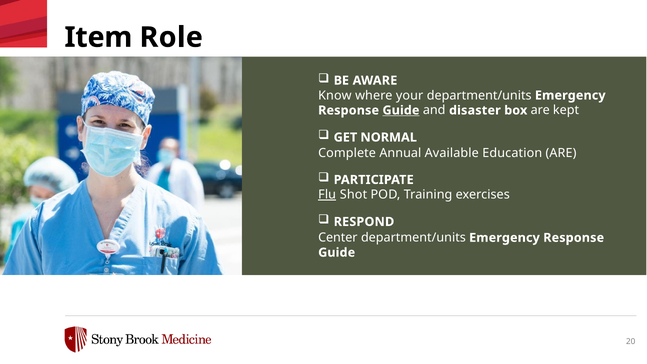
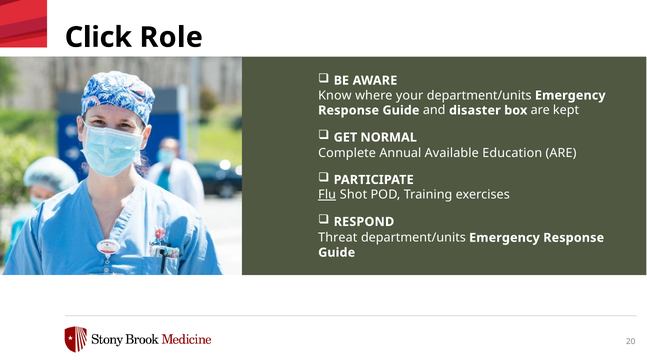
Item: Item -> Click
Guide at (401, 110) underline: present -> none
Center: Center -> Threat
